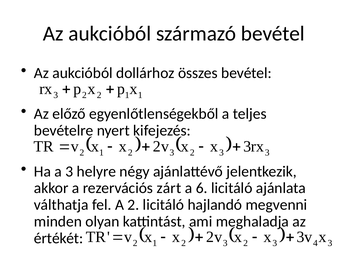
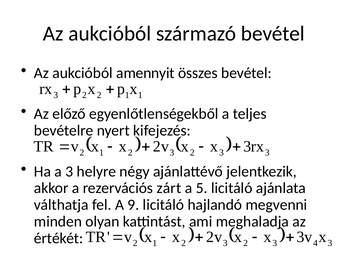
dollárhoz: dollárhoz -> amennyit
6: 6 -> 5
A 2: 2 -> 9
